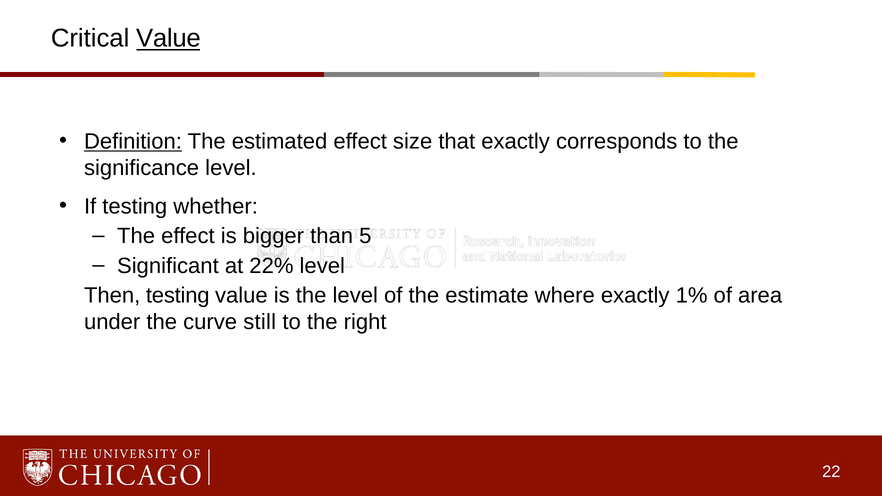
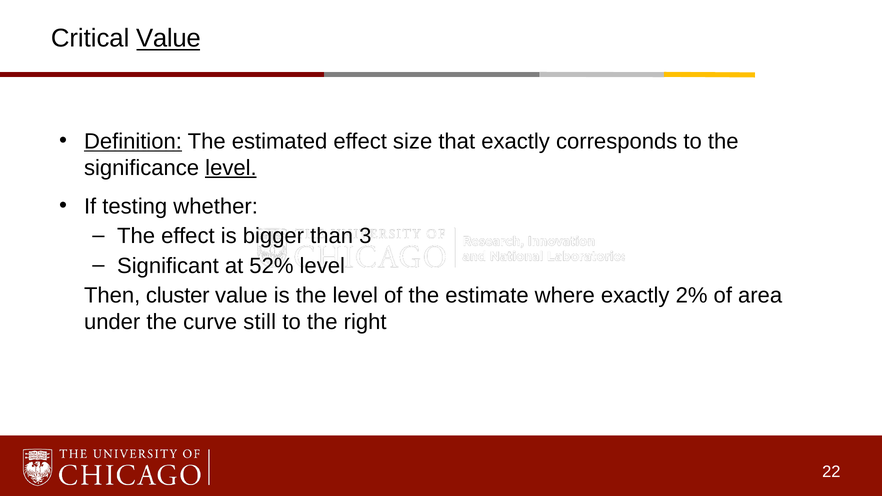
level at (231, 168) underline: none -> present
5: 5 -> 3
22%: 22% -> 52%
Then testing: testing -> cluster
1%: 1% -> 2%
